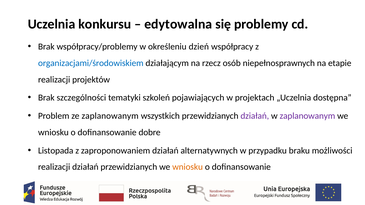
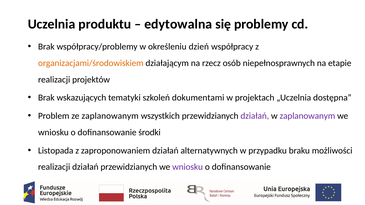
konkursu: konkursu -> produktu
organizacjami/środowiskiem colour: blue -> orange
szczególności: szczególności -> wskazujących
pojawiających: pojawiających -> dokumentami
dobre: dobre -> środki
wniosku at (188, 167) colour: orange -> purple
